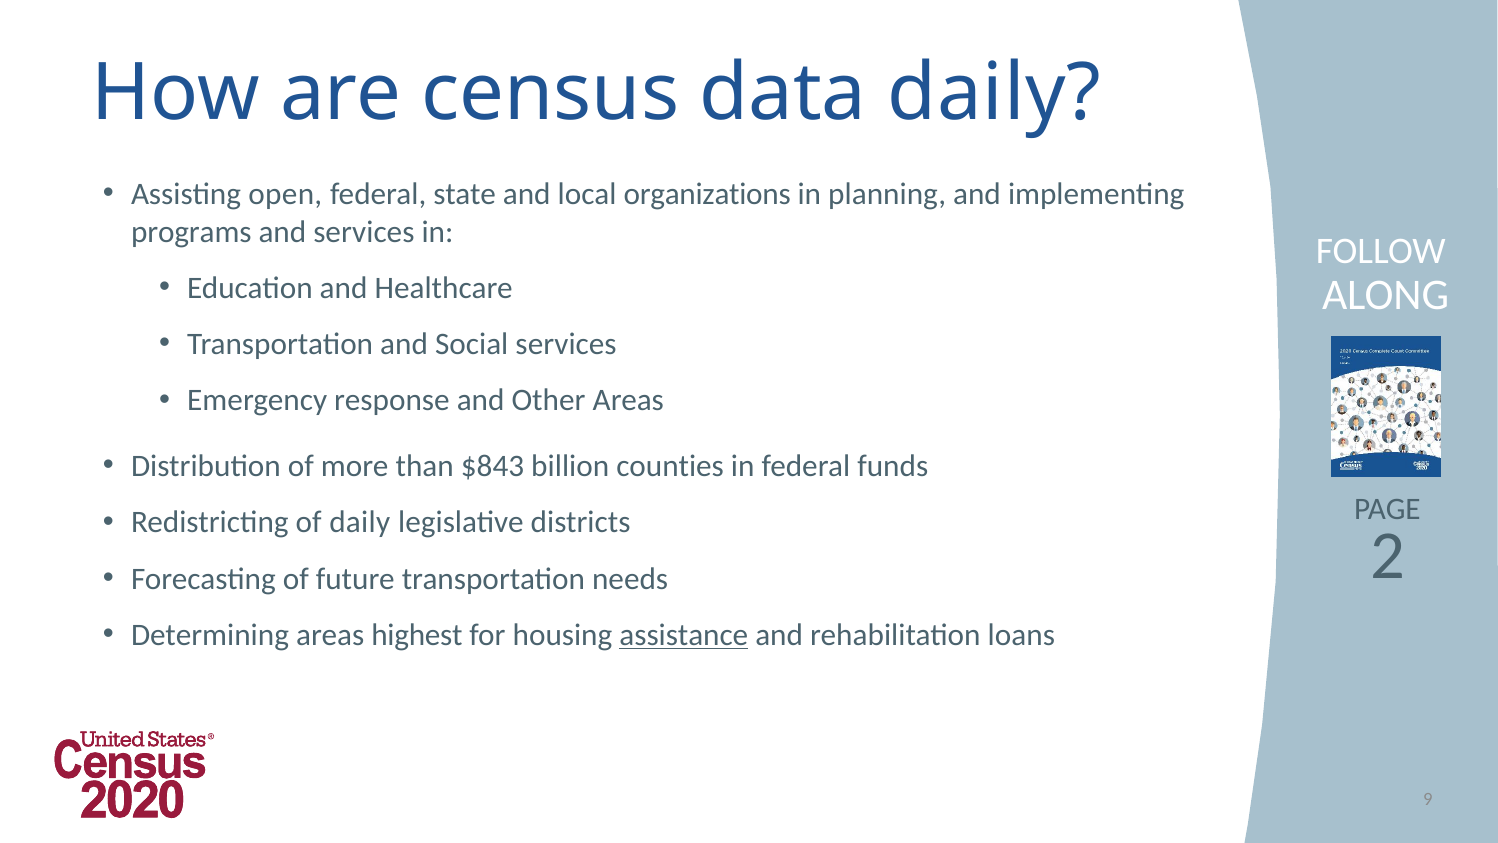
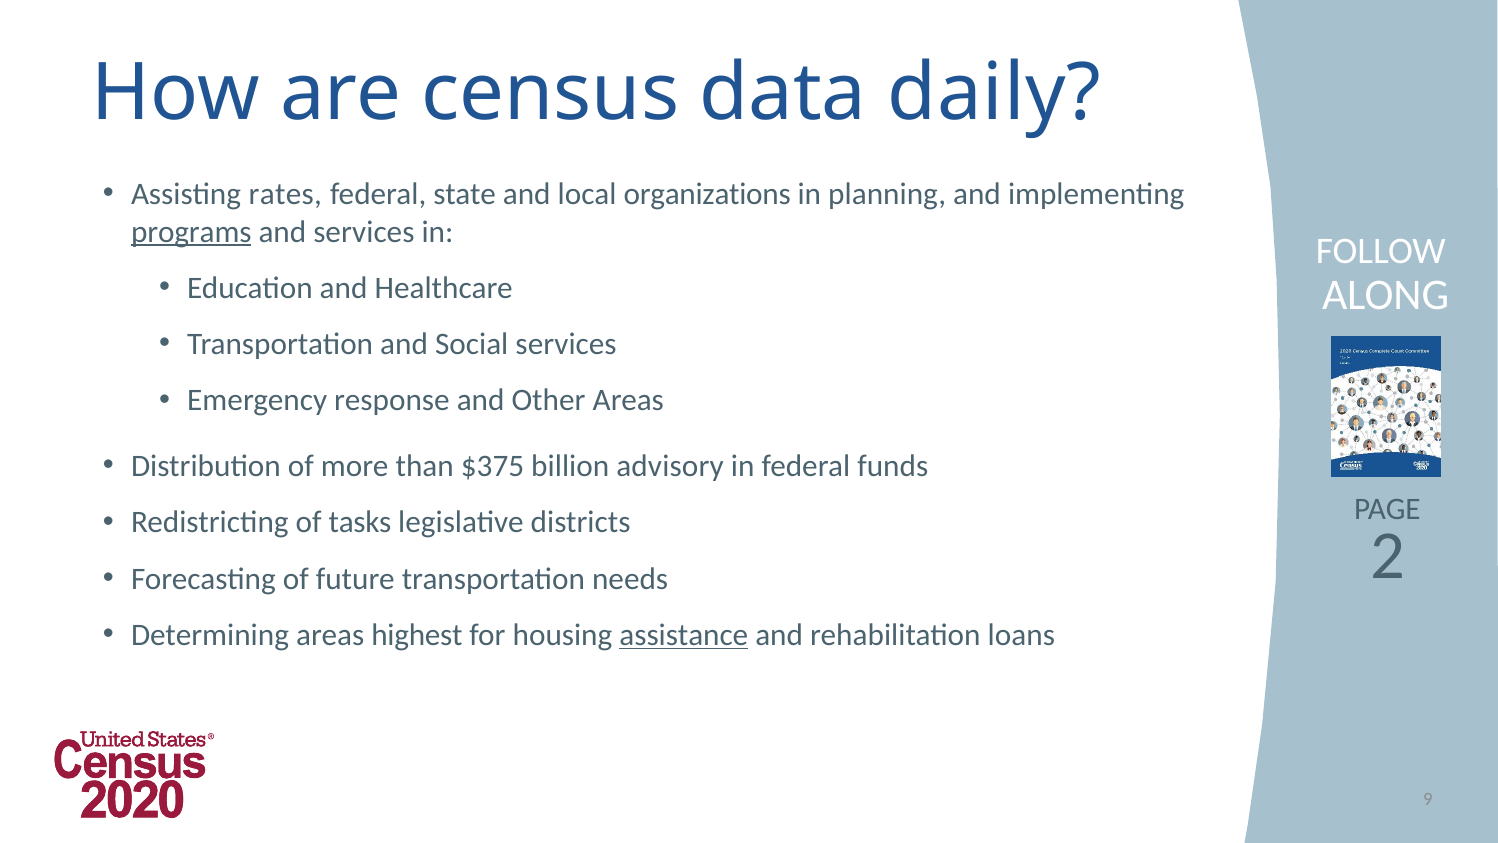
open: open -> rates
programs underline: none -> present
$843: $843 -> $375
counties: counties -> advisory
of daily: daily -> tasks
